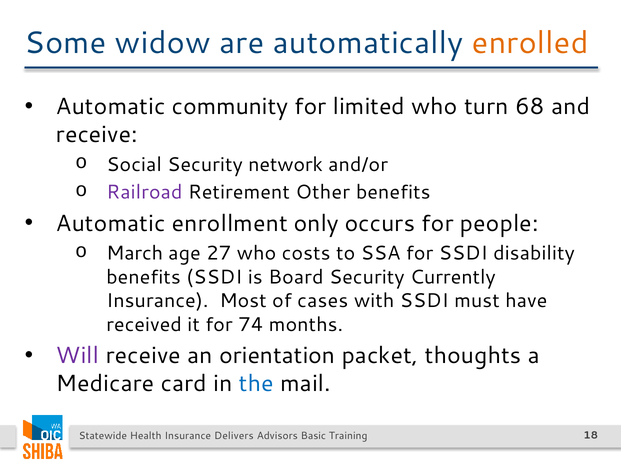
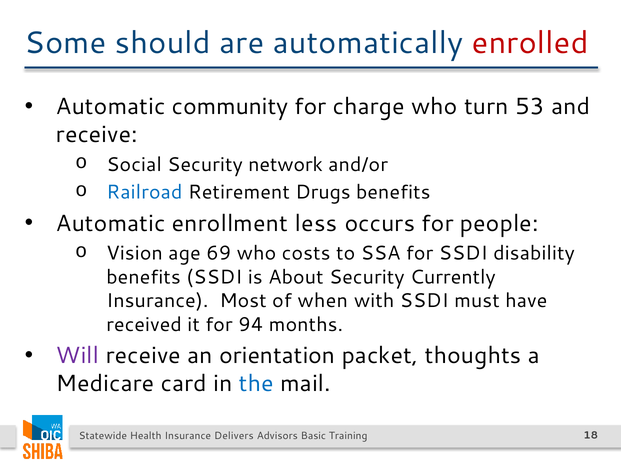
widow: widow -> should
enrolled colour: orange -> red
limited: limited -> charge
68: 68 -> 53
Railroad colour: purple -> blue
Other: Other -> Drugs
only: only -> less
March: March -> Vision
27: 27 -> 69
Board: Board -> About
cases: cases -> when
74: 74 -> 94
